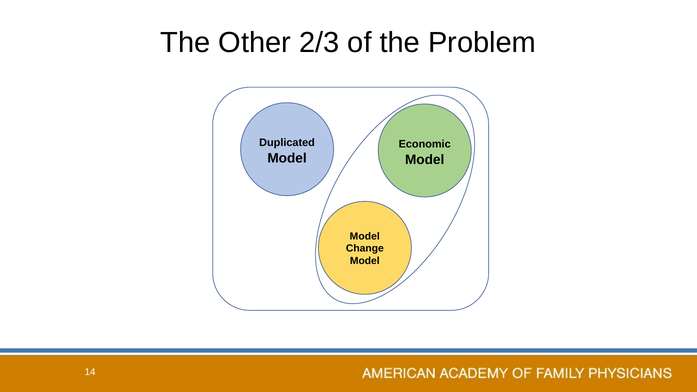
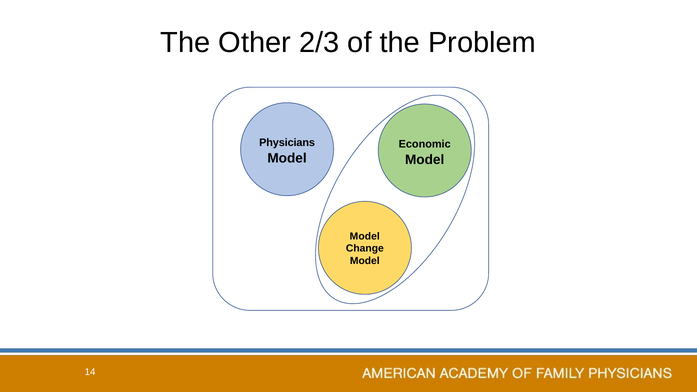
Duplicated: Duplicated -> Physicians
